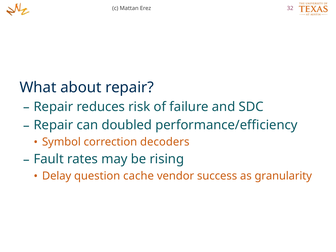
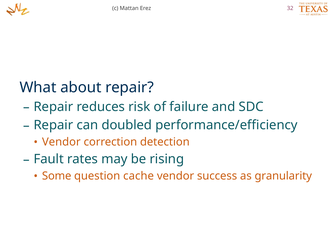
Symbol at (61, 142): Symbol -> Vendor
decoders: decoders -> detection
Delay: Delay -> Some
